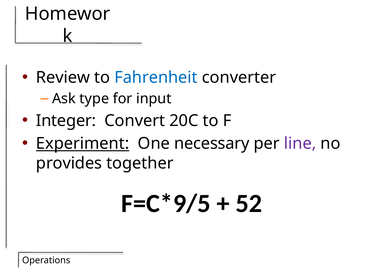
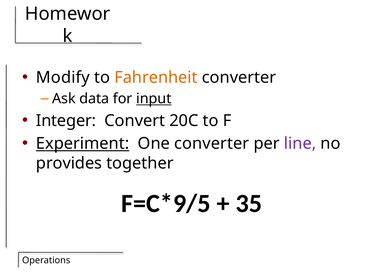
Review: Review -> Modify
Fahrenheit colour: blue -> orange
type: type -> data
input underline: none -> present
One necessary: necessary -> converter
52: 52 -> 35
